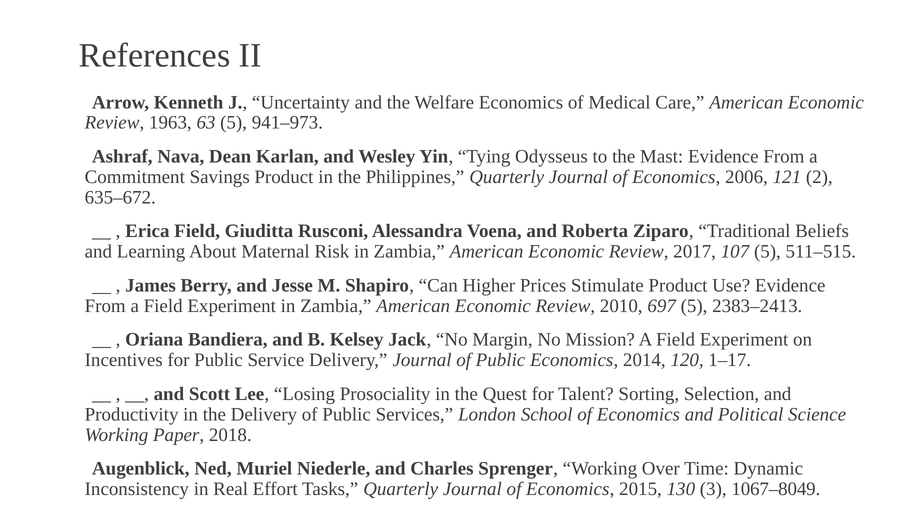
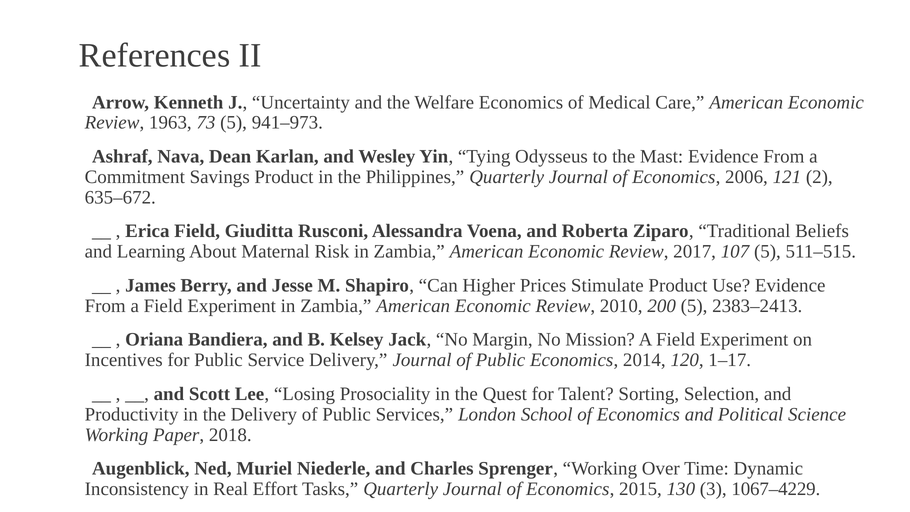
63: 63 -> 73
697: 697 -> 200
1067–8049: 1067–8049 -> 1067–4229
